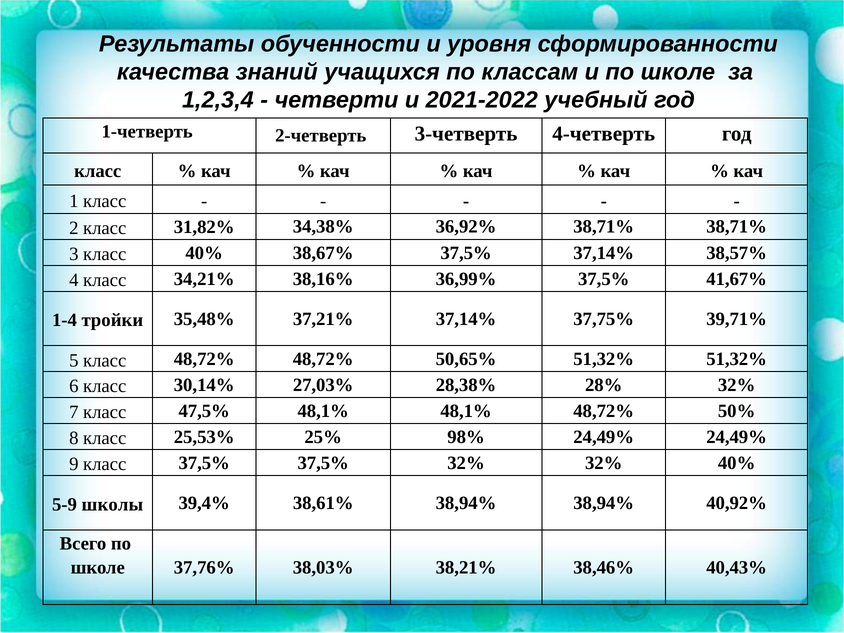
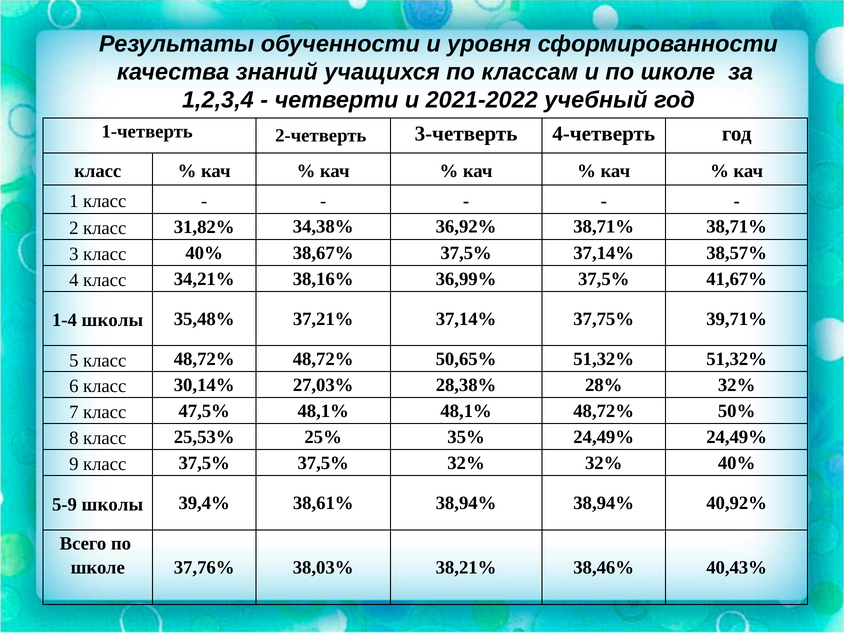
1-4 тройки: тройки -> школы
98%: 98% -> 35%
